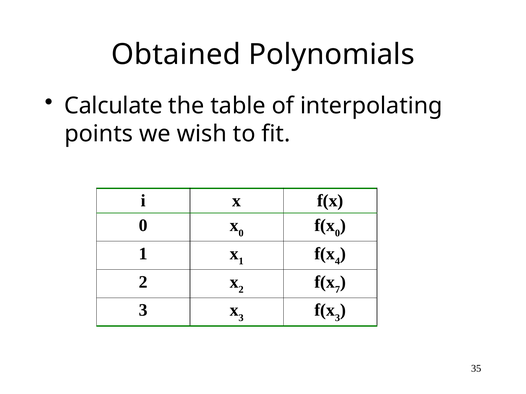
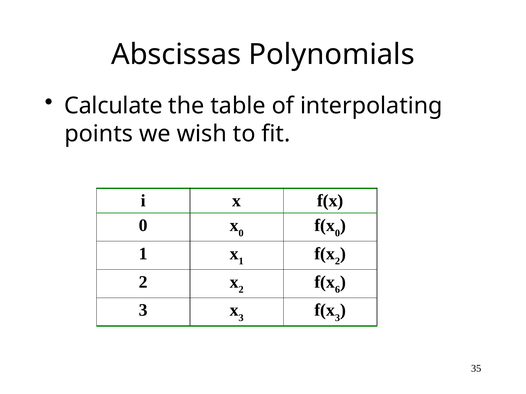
Obtained: Obtained -> Abscissas
f(x 4: 4 -> 2
7: 7 -> 6
